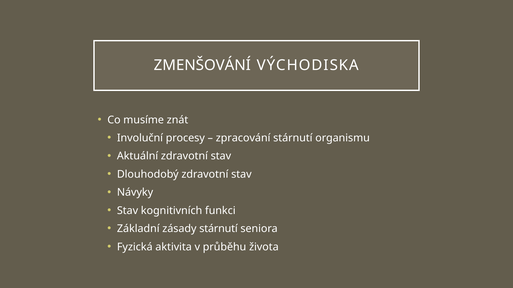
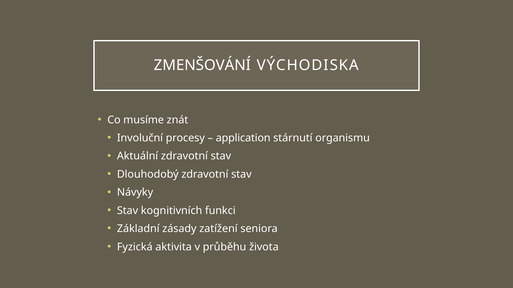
zpracování: zpracování -> application
zásady stárnutí: stárnutí -> zatížení
